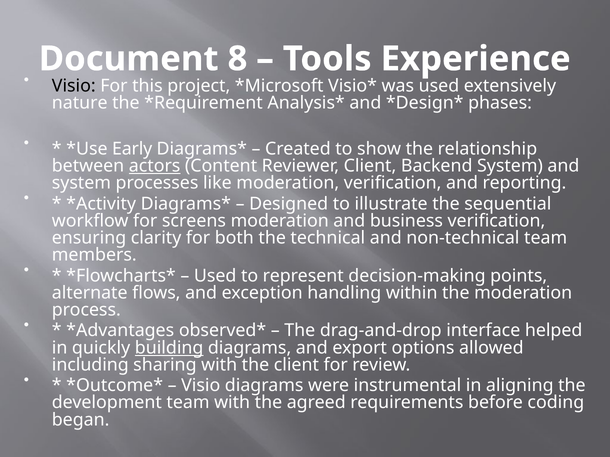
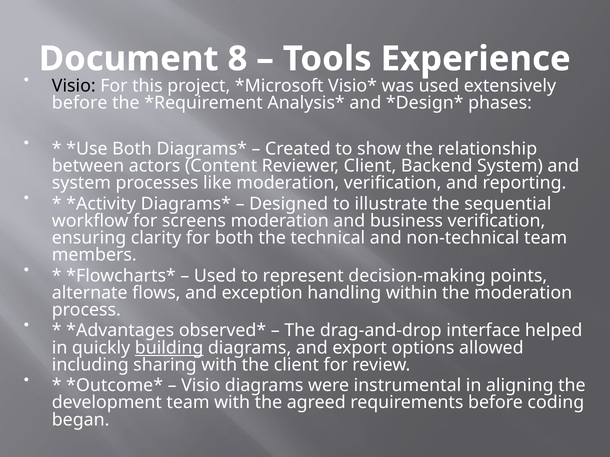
nature at (80, 103): nature -> before
Early at (132, 149): Early -> Both
actors underline: present -> none
